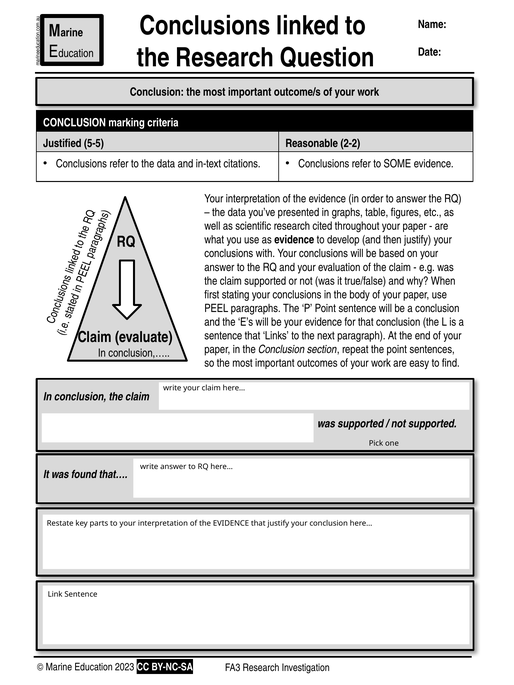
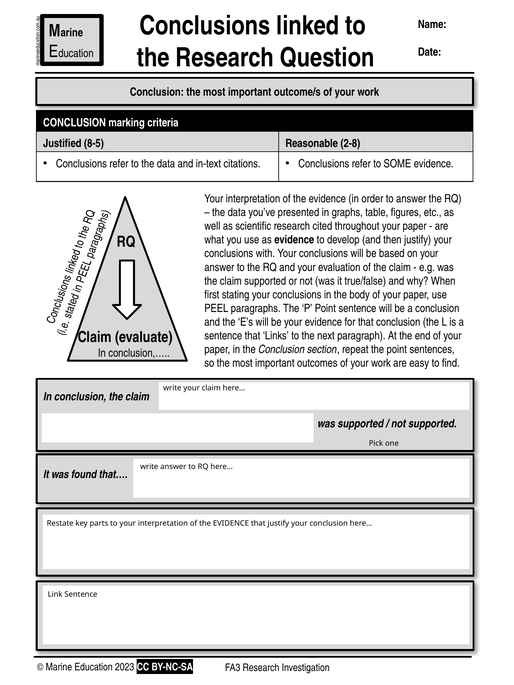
5-5: 5-5 -> 8-5
2-2: 2-2 -> 2-8
